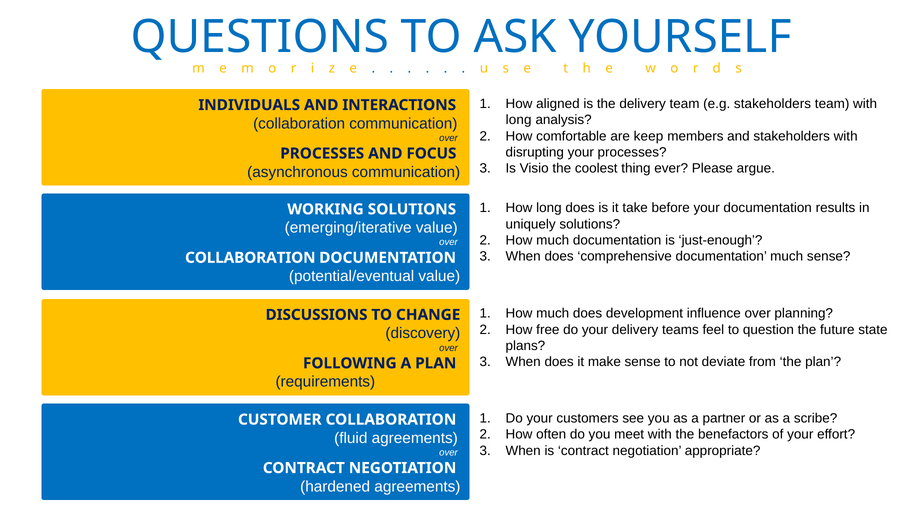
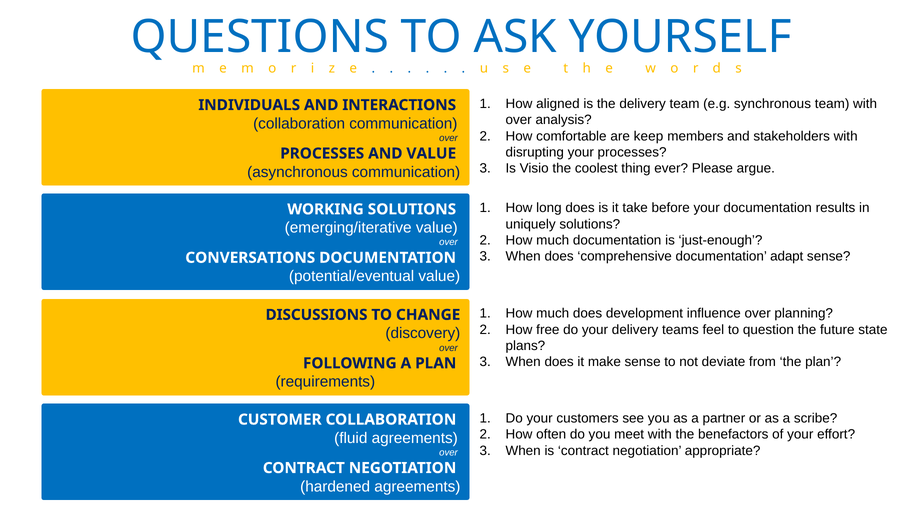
e.g stakeholders: stakeholders -> synchronous
long at (519, 120): long -> over
AND FOCUS: FOCUS -> VALUE
documentation much: much -> adapt
COLLABORATION at (250, 258): COLLABORATION -> CONVERSATIONS
